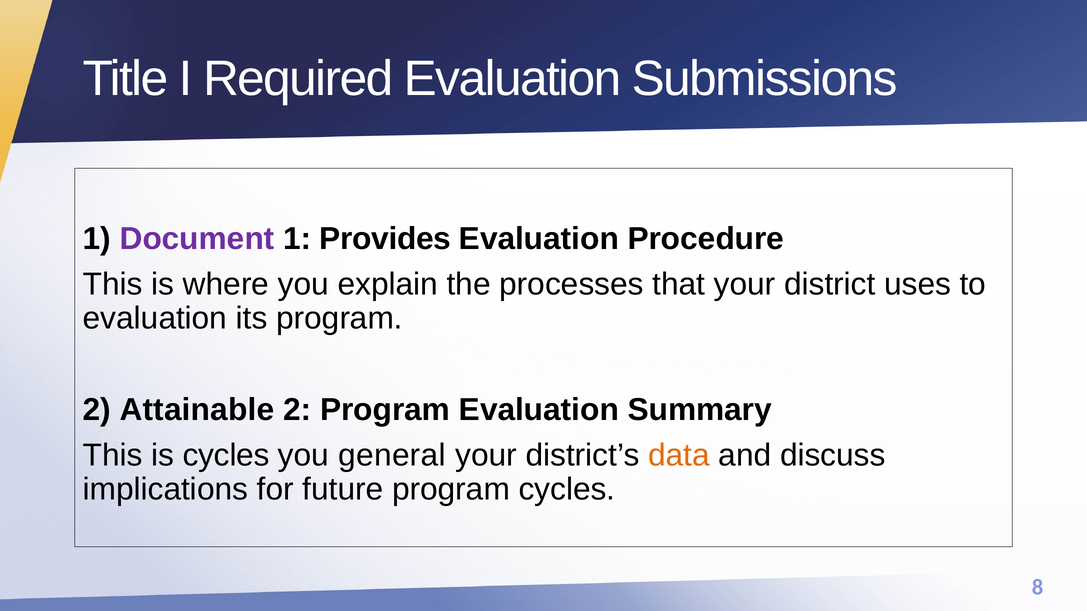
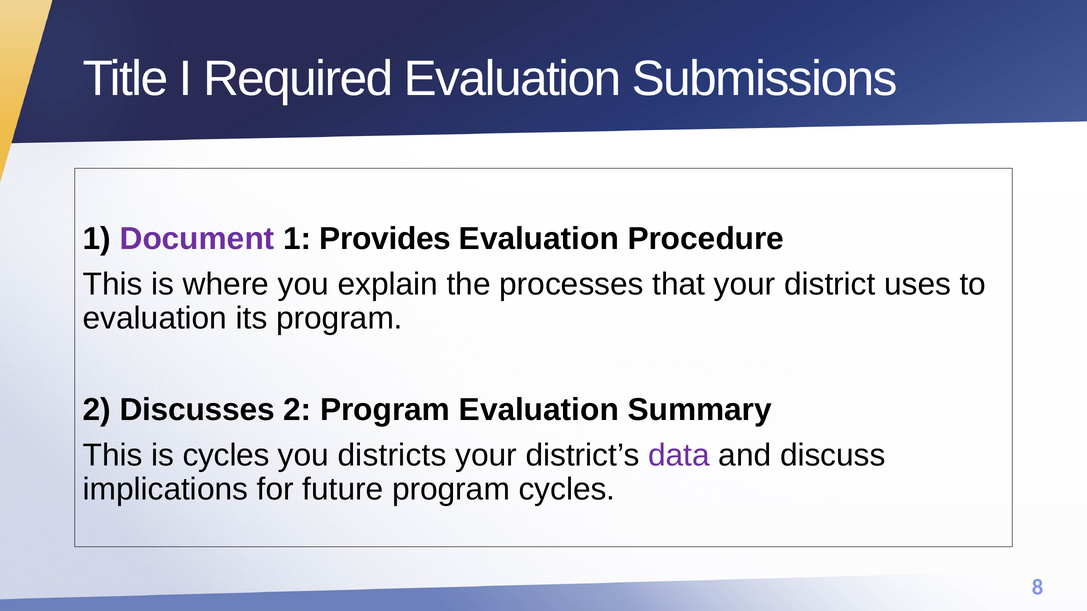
Attainable: Attainable -> Discusses
general: general -> districts
data colour: orange -> purple
